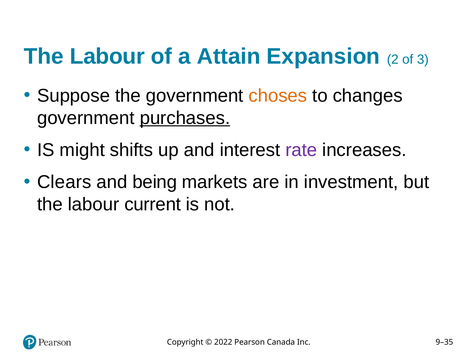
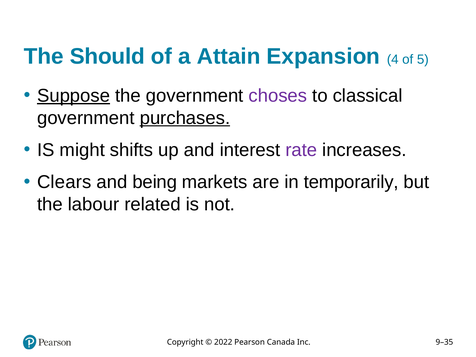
Labour at (107, 56): Labour -> Should
2: 2 -> 4
3: 3 -> 5
Suppose underline: none -> present
choses colour: orange -> purple
changes: changes -> classical
investment: investment -> temporarily
current: current -> related
